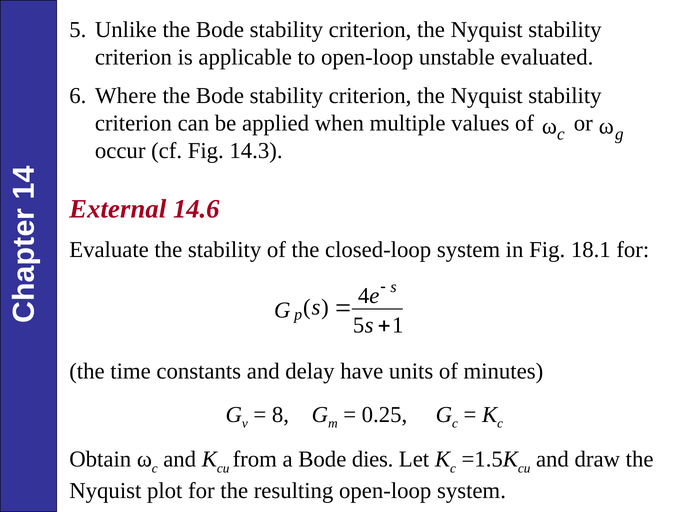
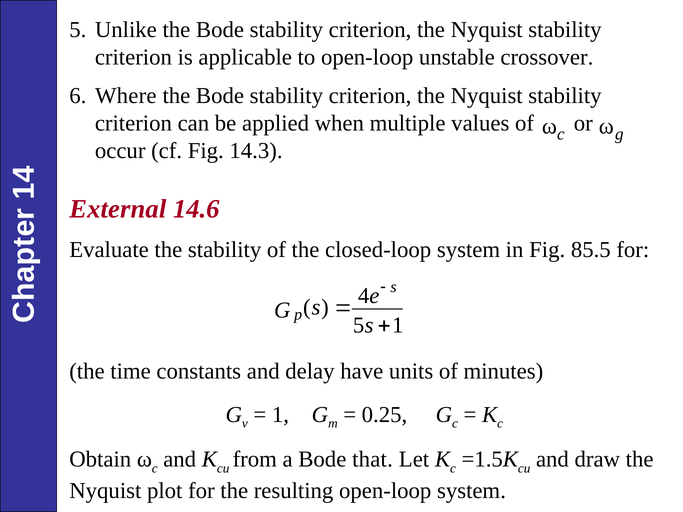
evaluated: evaluated -> crossover
18.1: 18.1 -> 85.5
8 at (280, 415): 8 -> 1
dies: dies -> that
